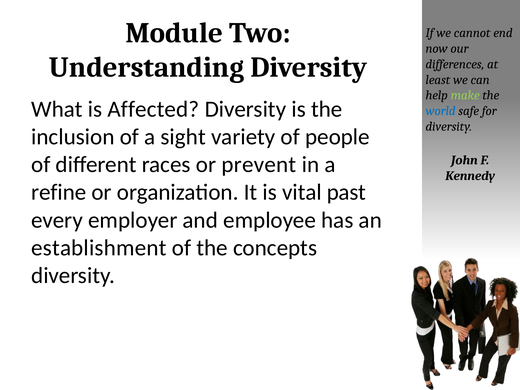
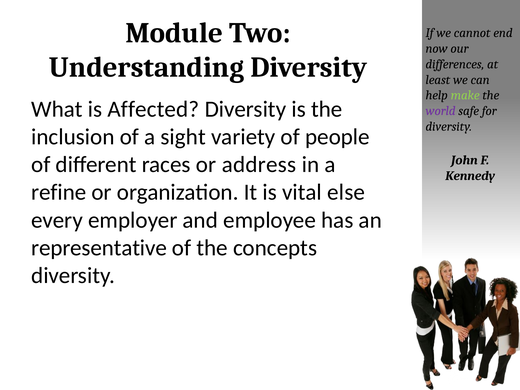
world colour: blue -> purple
prevent: prevent -> address
past: past -> else
establishment: establishment -> representative
